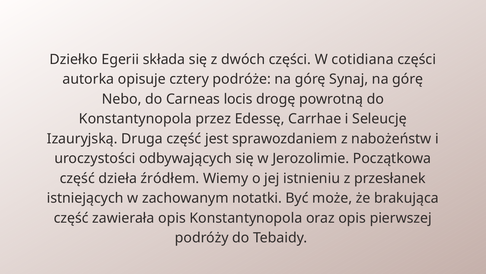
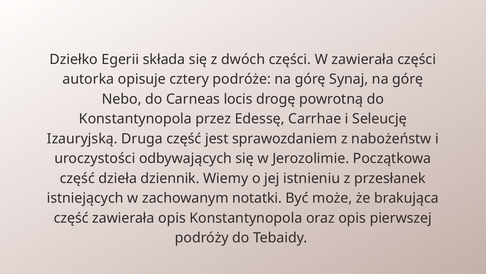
W cotidiana: cotidiana -> zawierała
źródłem: źródłem -> dziennik
